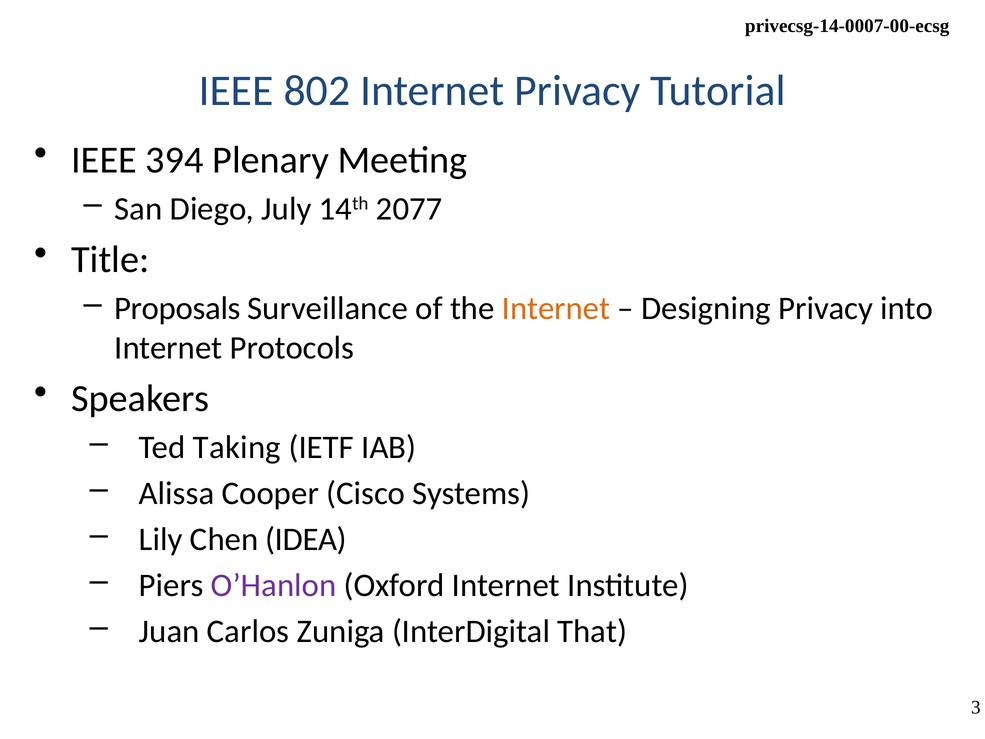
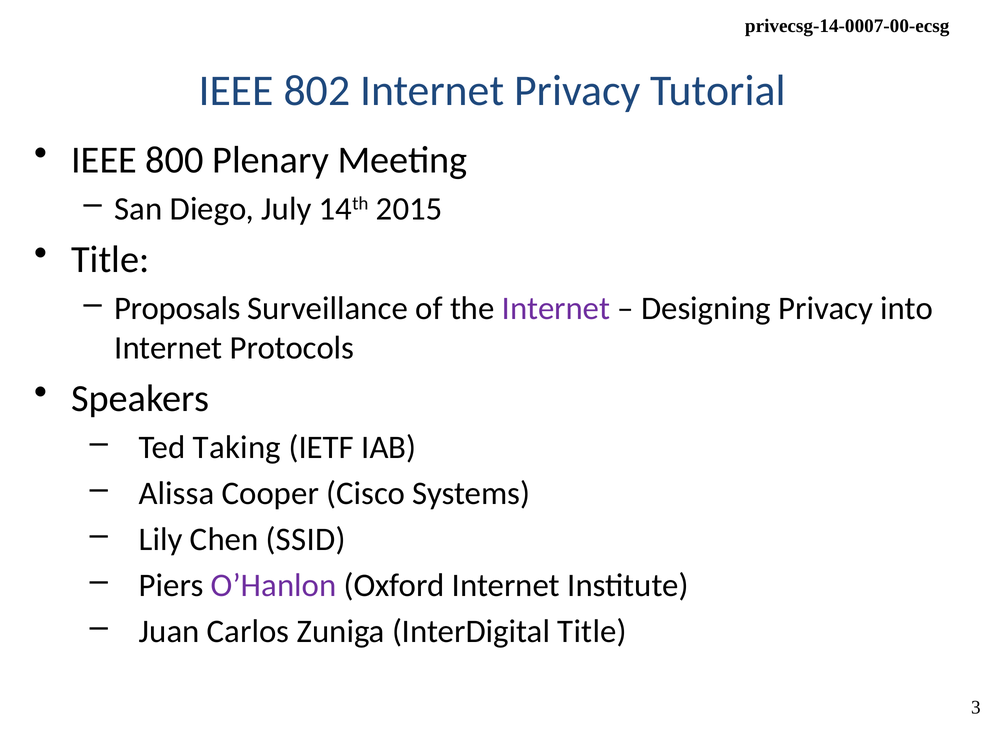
394: 394 -> 800
2077: 2077 -> 2015
Internet at (556, 308) colour: orange -> purple
IDEA: IDEA -> SSID
InterDigital That: That -> Title
